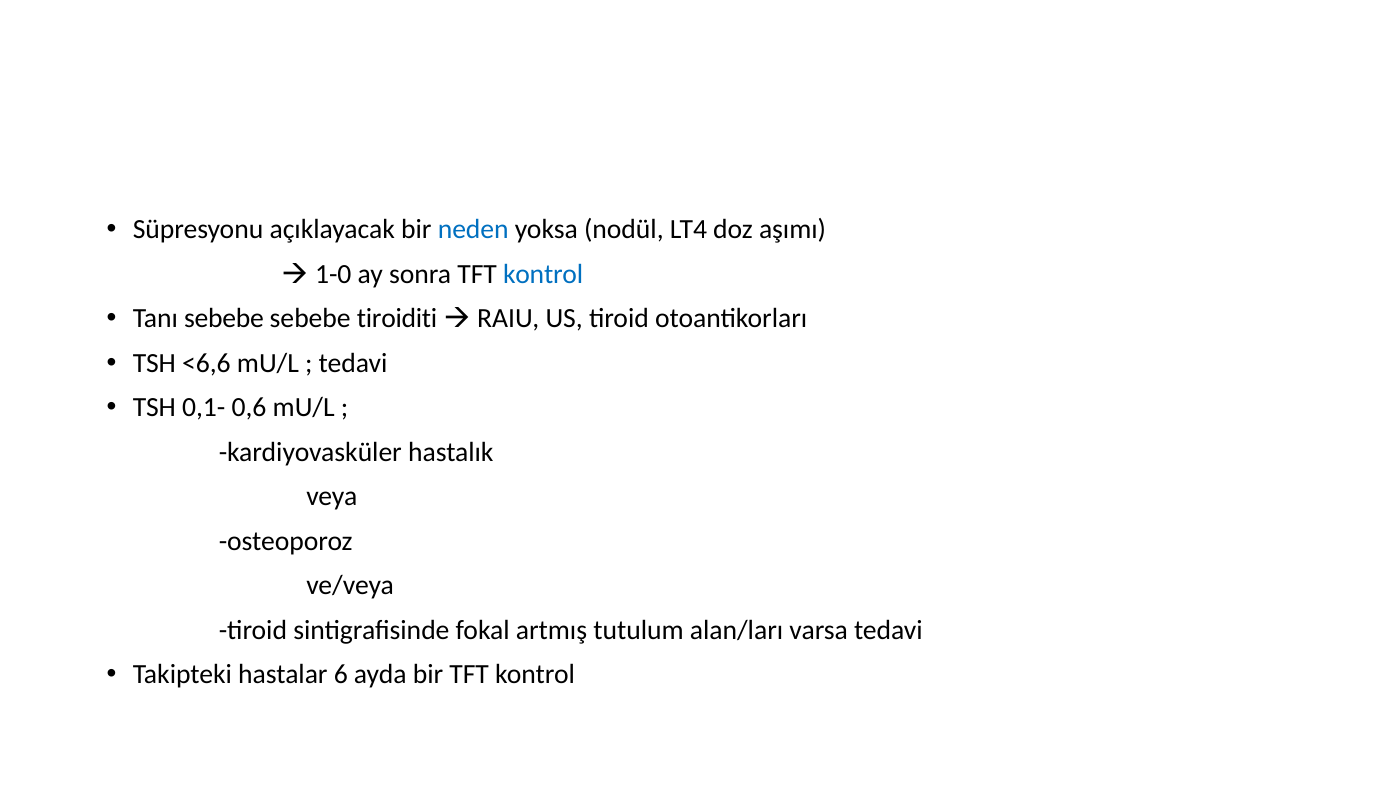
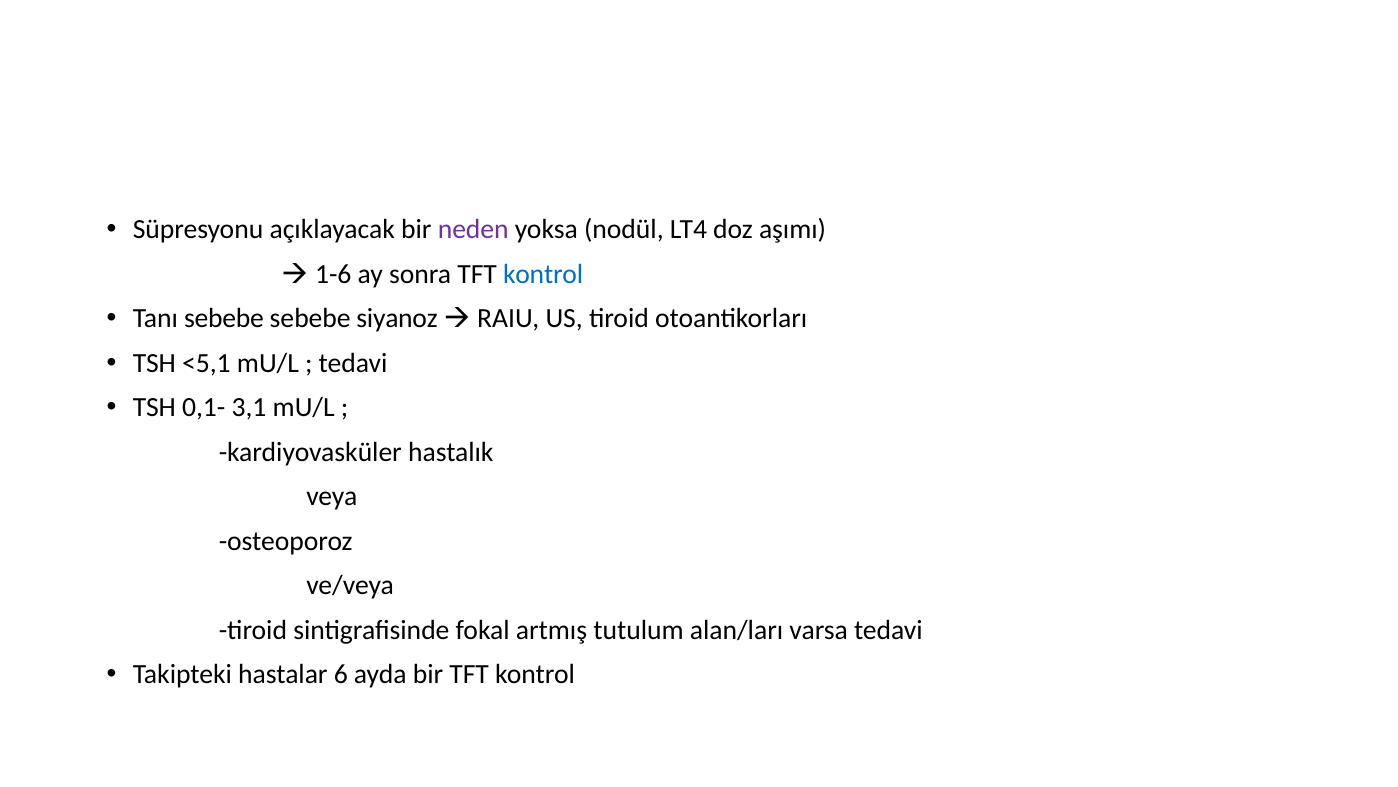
neden colour: blue -> purple
1-0: 1-0 -> 1-6
tiroiditi: tiroiditi -> siyanoz
<6,6: <6,6 -> <5,1
0,6: 0,6 -> 3,1
